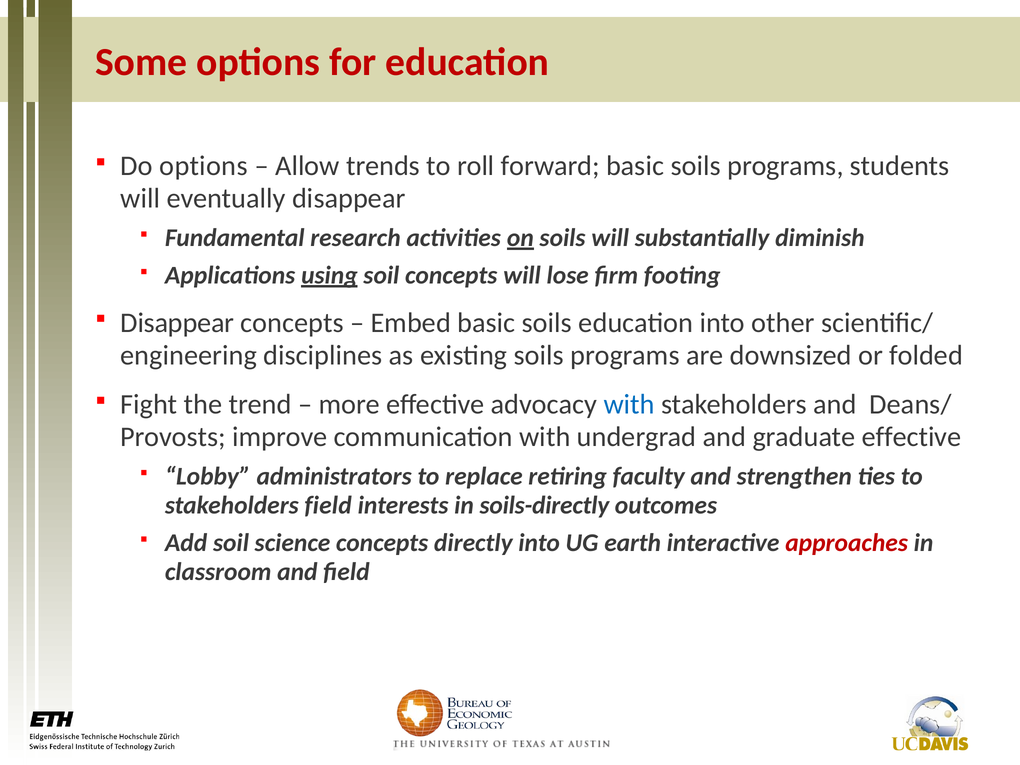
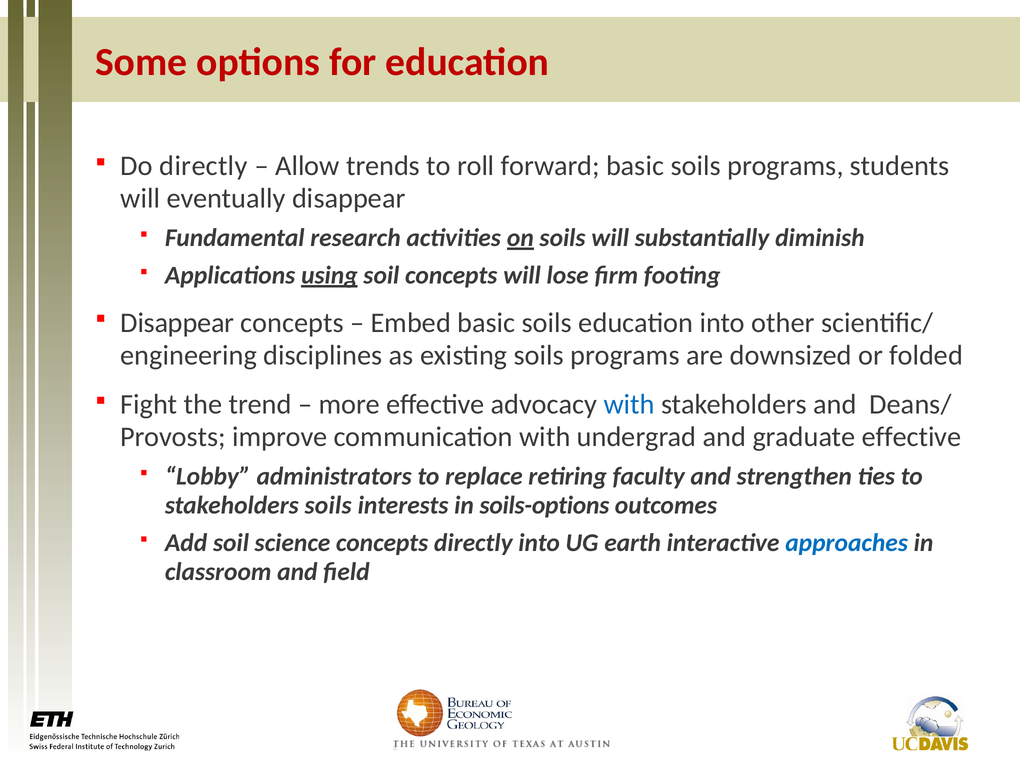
Do options: options -> directly
stakeholders field: field -> soils
soils-directly: soils-directly -> soils-options
approaches colour: red -> blue
